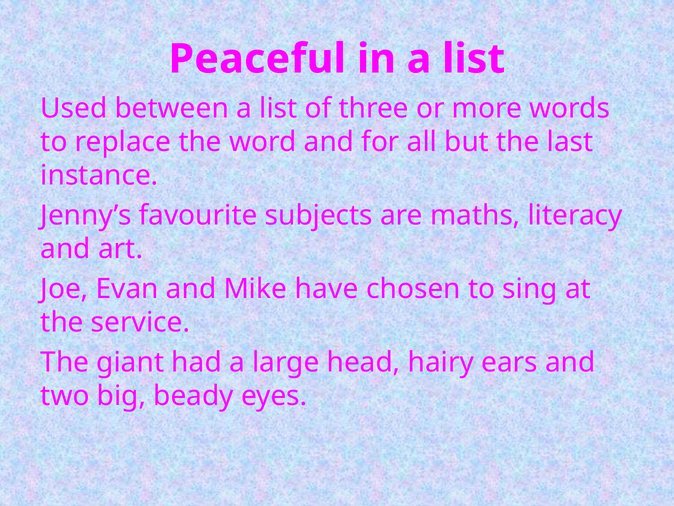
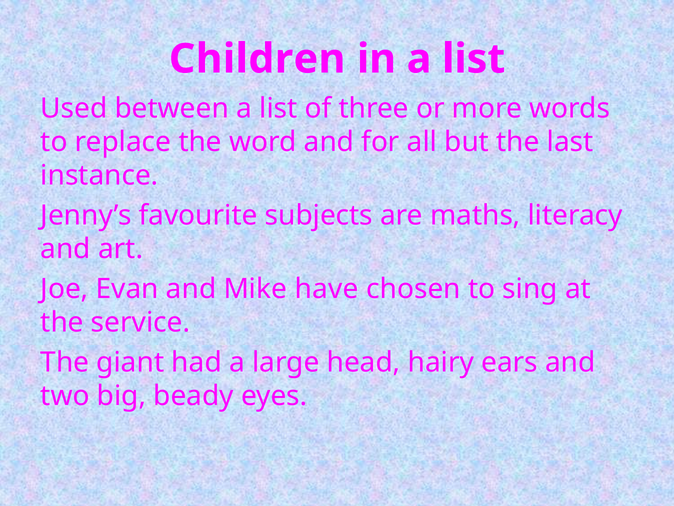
Peaceful: Peaceful -> Children
